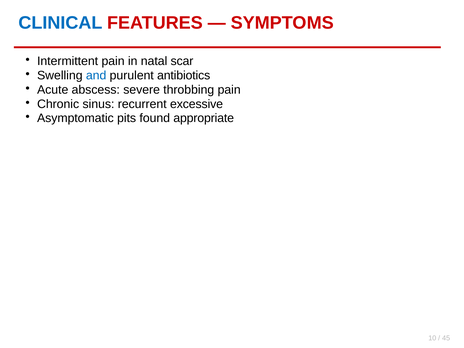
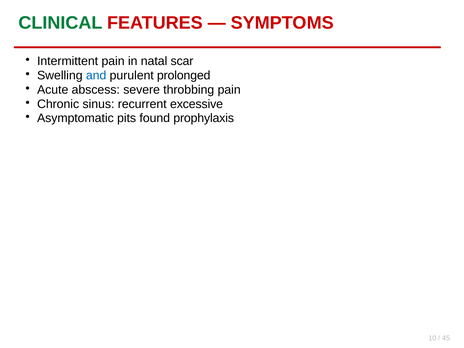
CLINICAL colour: blue -> green
antibiotics: antibiotics -> prolonged
appropriate: appropriate -> prophylaxis
